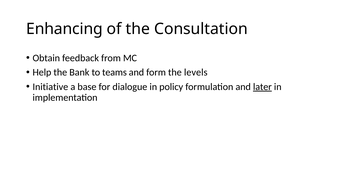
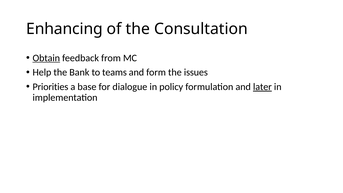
Obtain underline: none -> present
levels: levels -> issues
Initiative: Initiative -> Priorities
